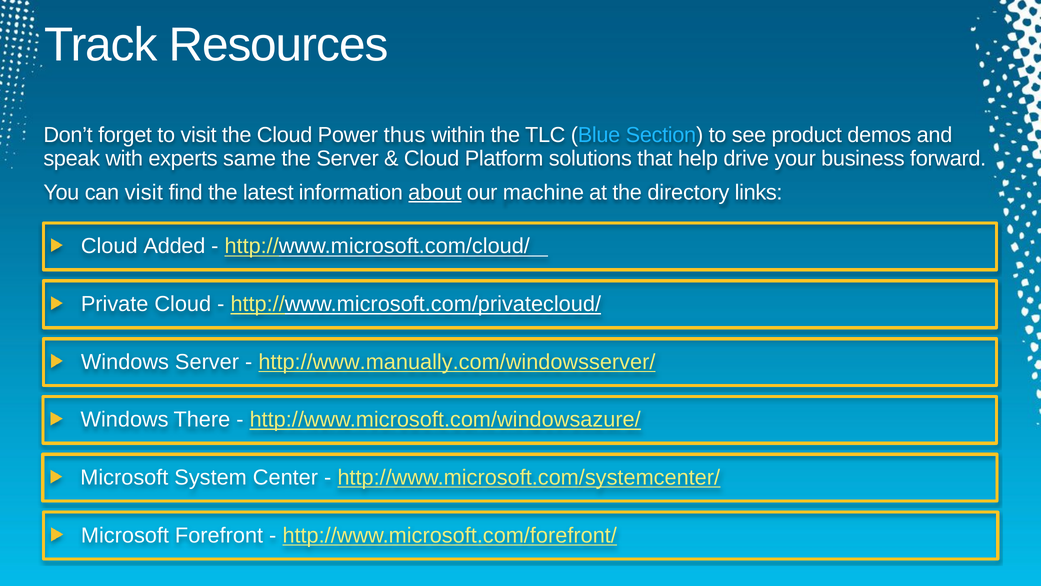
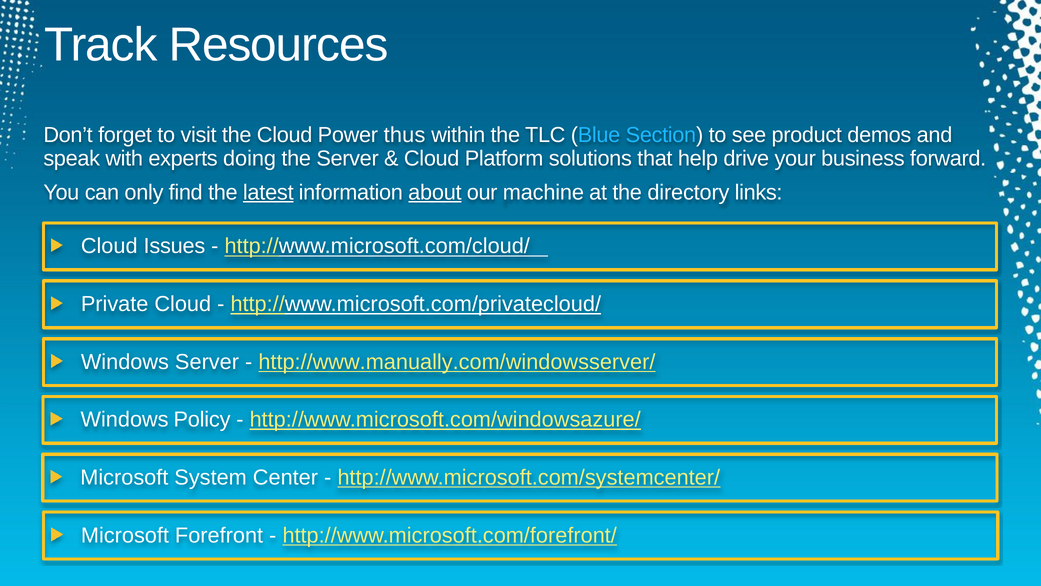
same: same -> doing
can visit: visit -> only
latest underline: none -> present
Added: Added -> Issues
There: There -> Policy
